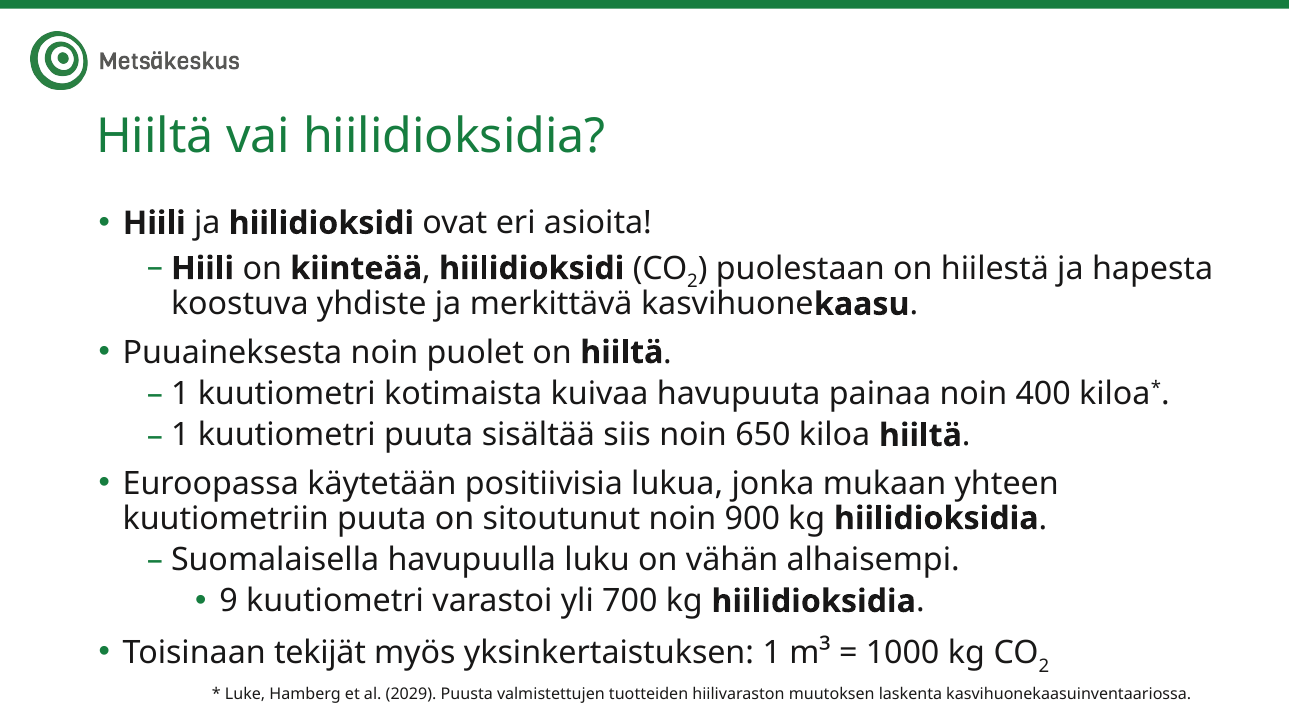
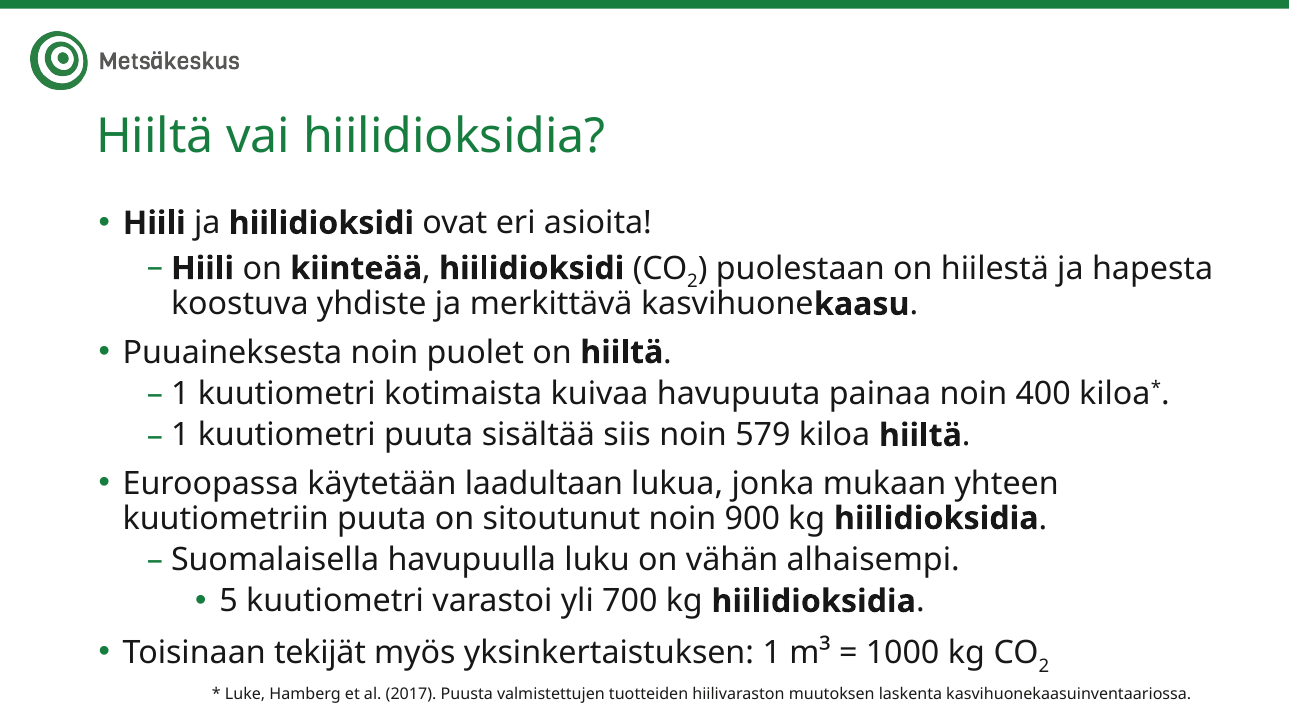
650: 650 -> 579
positiivisia: positiivisia -> laadultaan
9: 9 -> 5
2029: 2029 -> 2017
